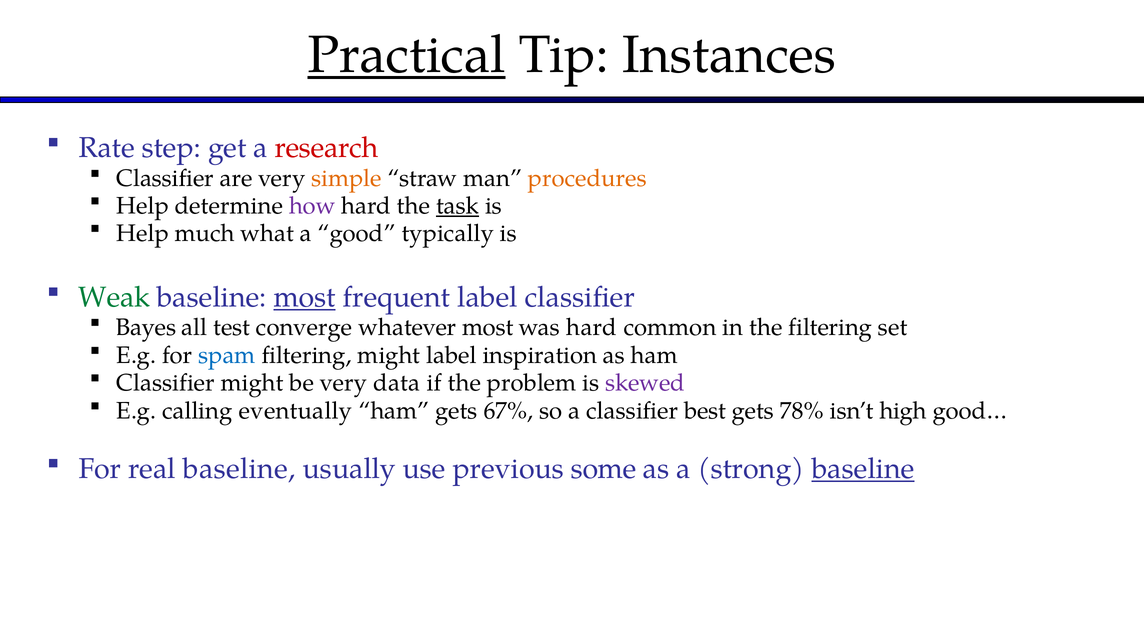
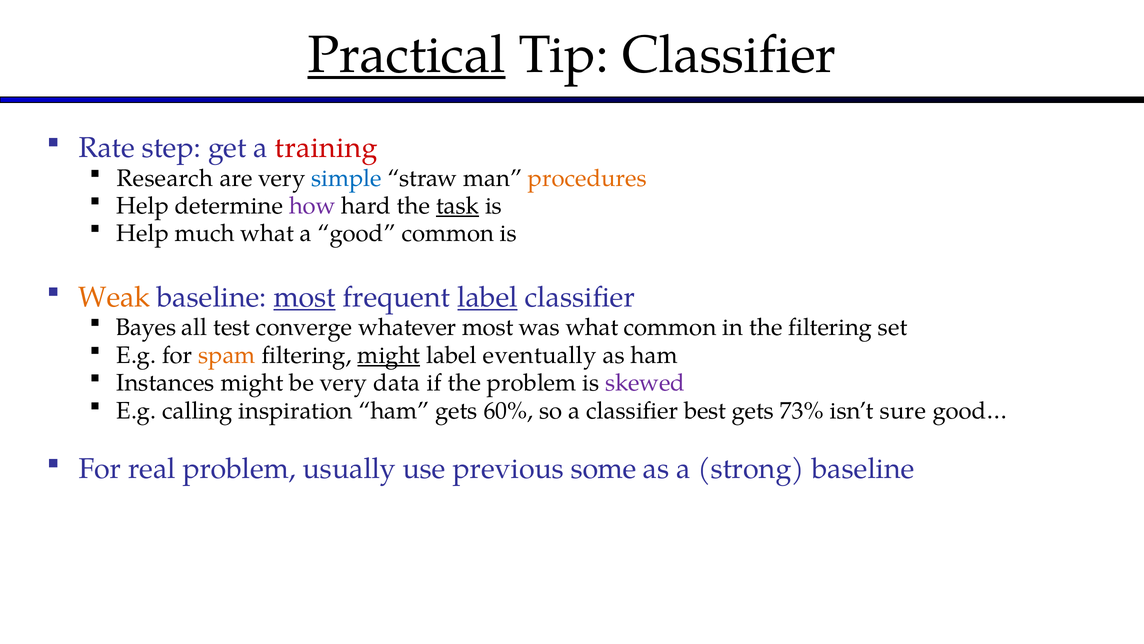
Tip Instances: Instances -> Classifier
research: research -> training
Classifier at (165, 178): Classifier -> Research
simple colour: orange -> blue
good typically: typically -> common
Weak colour: green -> orange
label at (488, 297) underline: none -> present
was hard: hard -> what
spam colour: blue -> orange
might at (389, 355) underline: none -> present
inspiration: inspiration -> eventually
Classifier at (166, 383): Classifier -> Instances
eventually: eventually -> inspiration
67%: 67% -> 60%
78%: 78% -> 73%
high: high -> sure
real baseline: baseline -> problem
baseline at (863, 469) underline: present -> none
